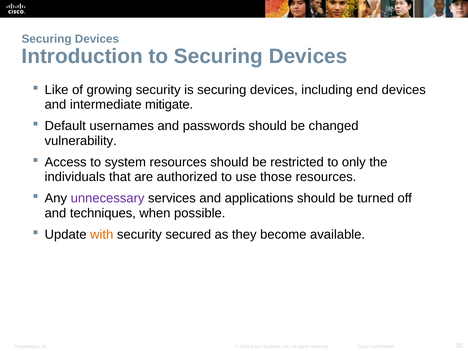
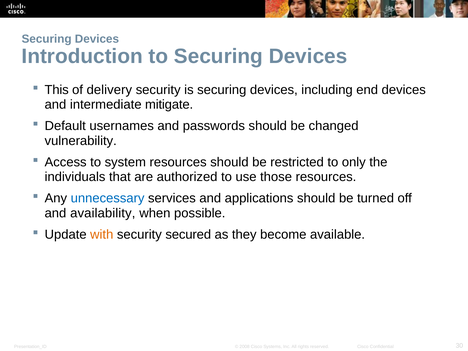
Like: Like -> This
growing: growing -> delivery
unnecessary colour: purple -> blue
techniques: techniques -> availability
